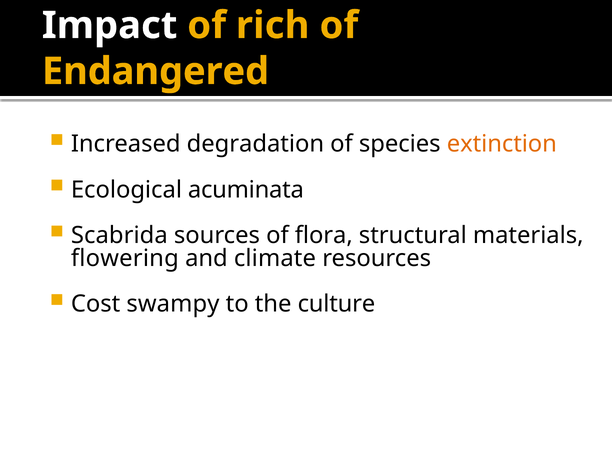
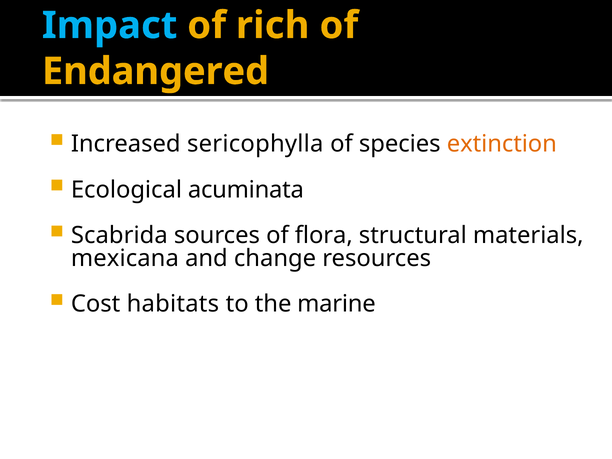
Impact colour: white -> light blue
degradation: degradation -> sericophylla
flowering: flowering -> mexicana
climate: climate -> change
swampy: swampy -> habitats
culture: culture -> marine
